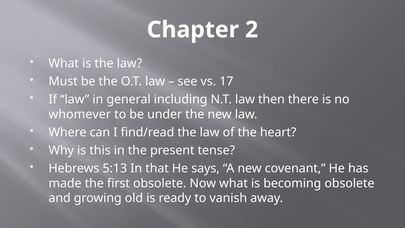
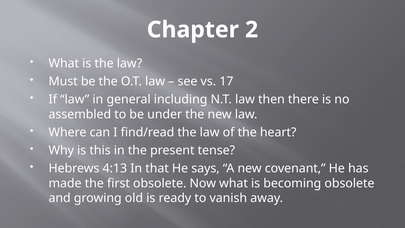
whomever: whomever -> assembled
5:13: 5:13 -> 4:13
